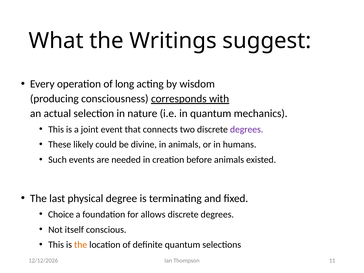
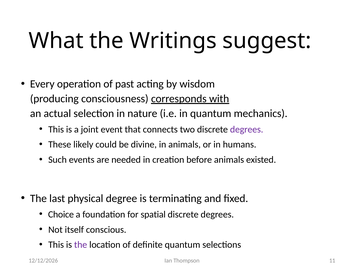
long: long -> past
allows: allows -> spatial
the at (81, 245) colour: orange -> purple
